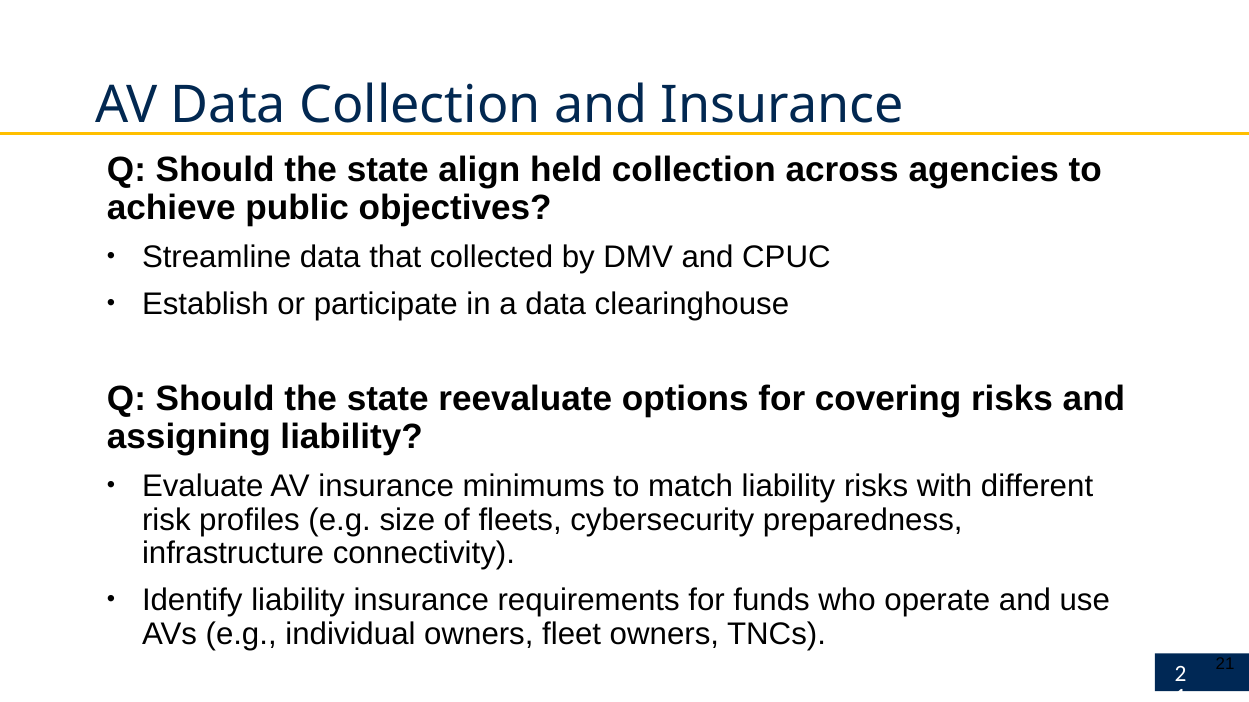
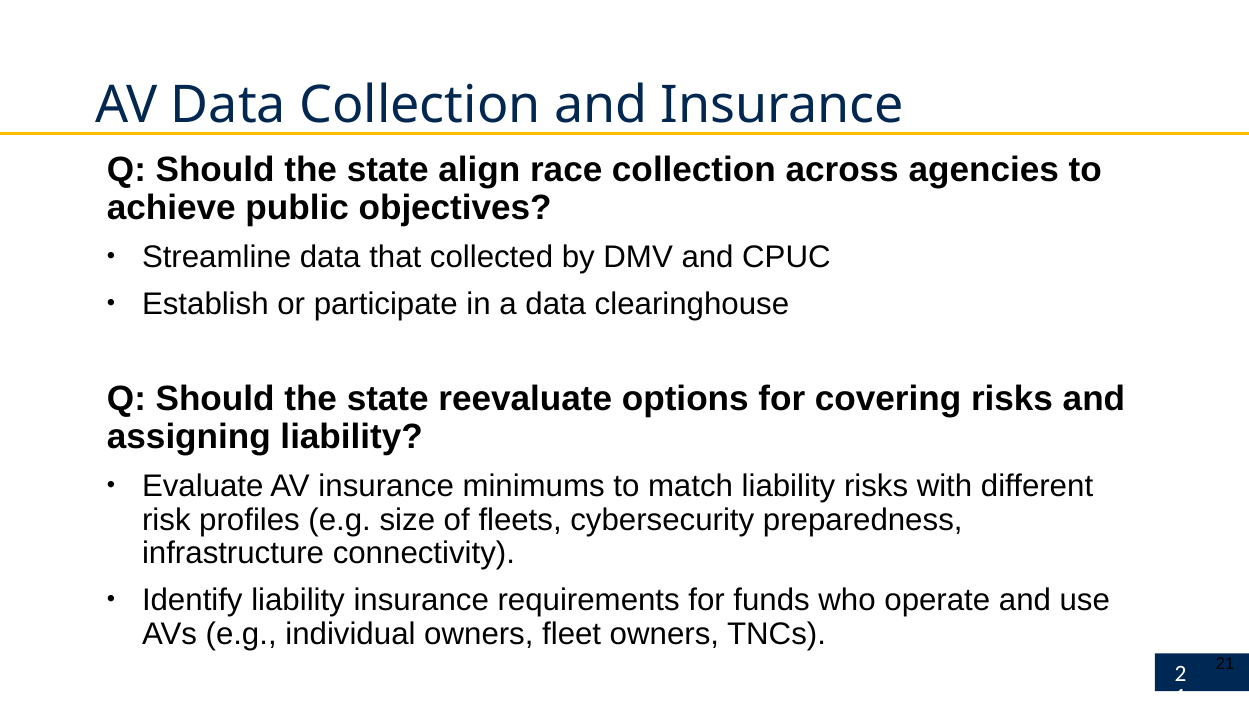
held: held -> race
